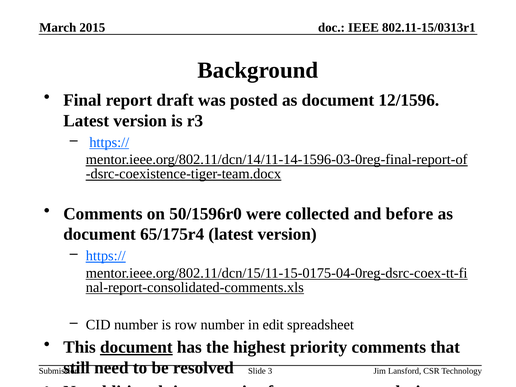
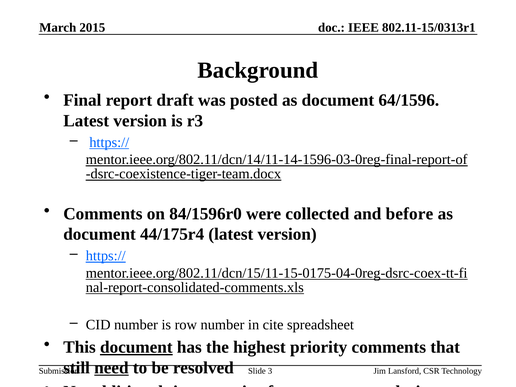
12/1596: 12/1596 -> 64/1596
50/1596r0: 50/1596r0 -> 84/1596r0
65/175r4: 65/175r4 -> 44/175r4
edit: edit -> cite
need underline: none -> present
